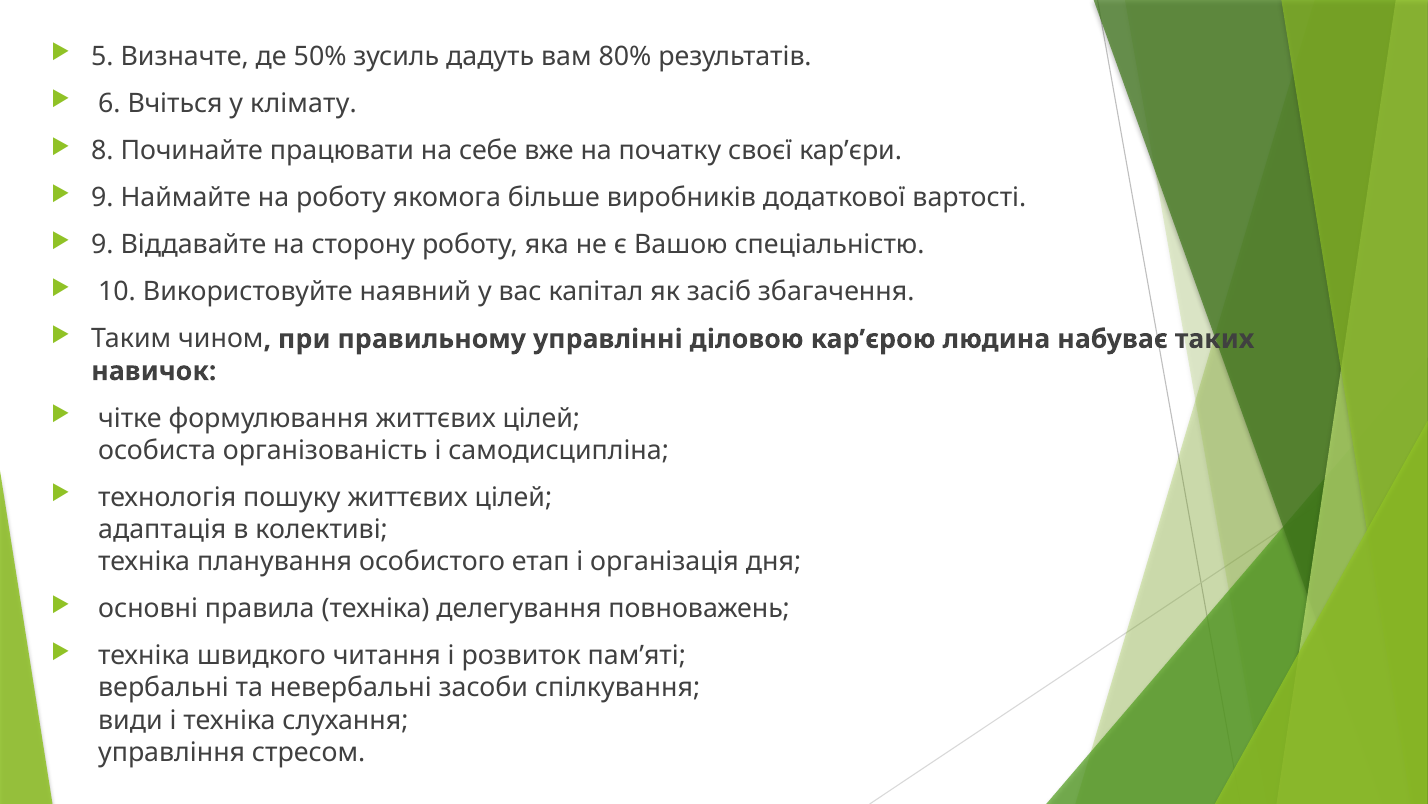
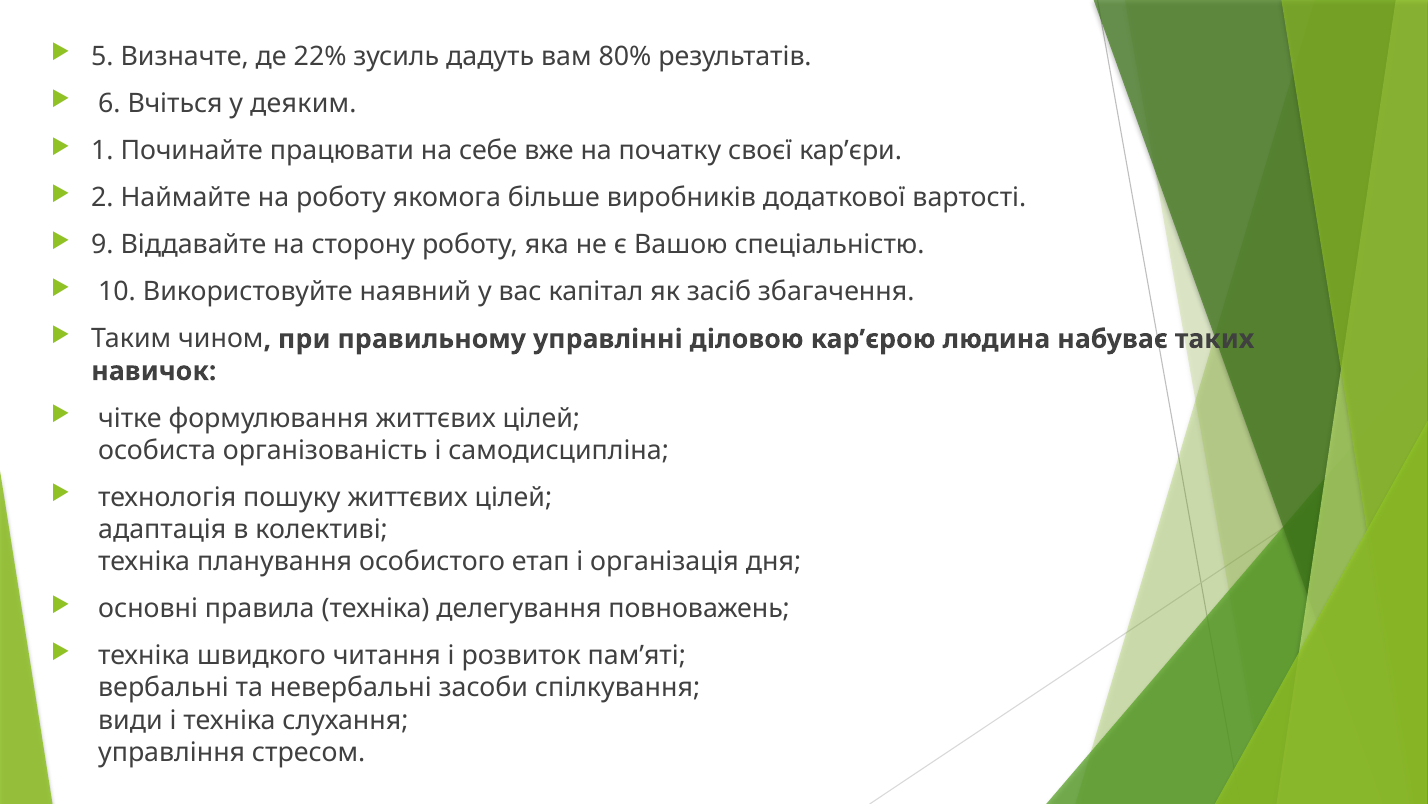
50%: 50% -> 22%
клімату: клімату -> деяким
8: 8 -> 1
9 at (102, 198): 9 -> 2
